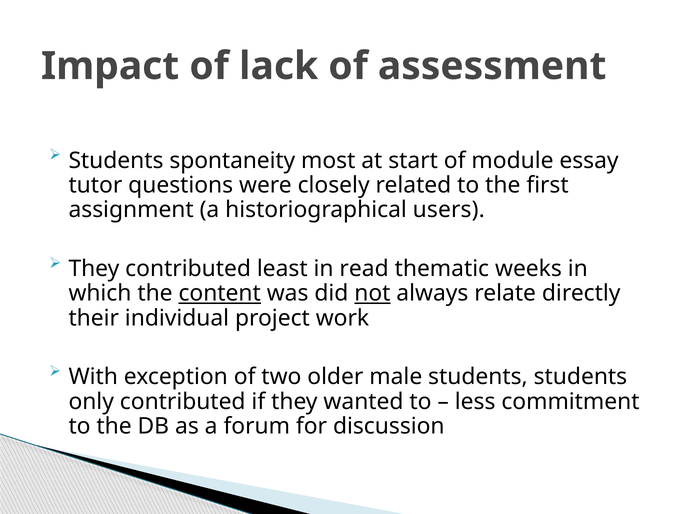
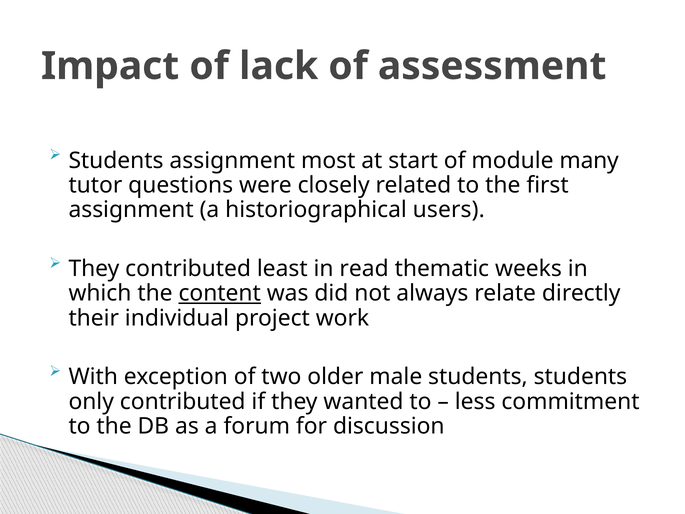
Students spontaneity: spontaneity -> assignment
essay: essay -> many
not underline: present -> none
